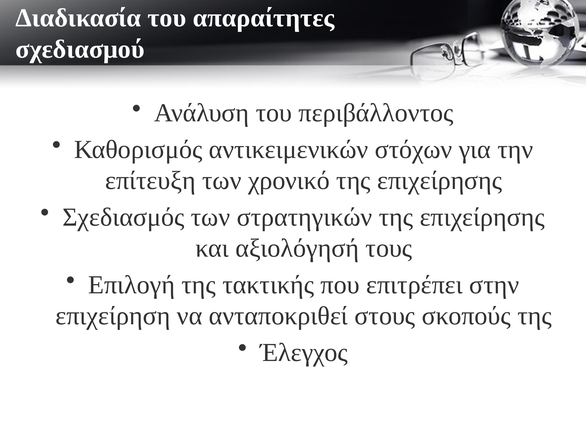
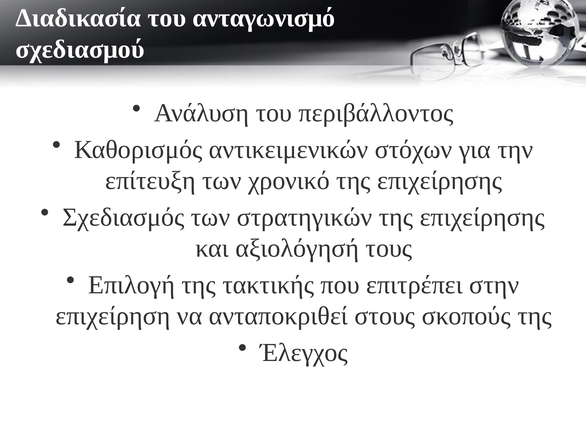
απαραίτητες: απαραίτητες -> ανταγωνισμό
